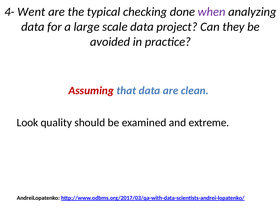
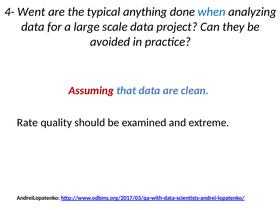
checking: checking -> anything
when colour: purple -> blue
Look: Look -> Rate
